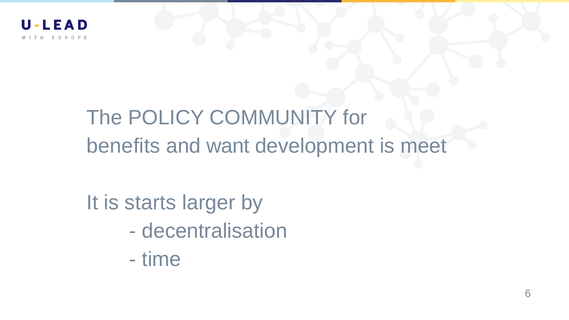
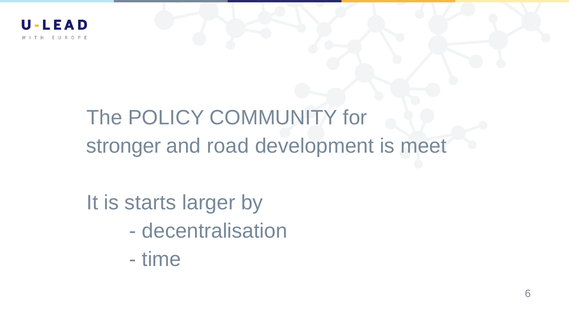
benefits: benefits -> stronger
want: want -> road
